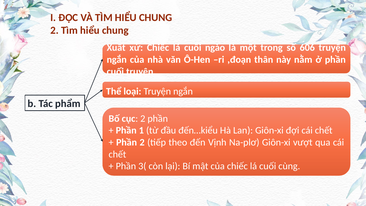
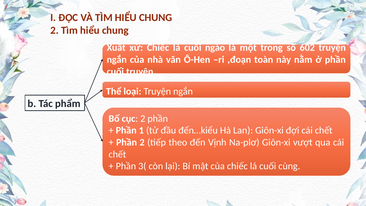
606: 606 -> 602
thân: thân -> toàn
